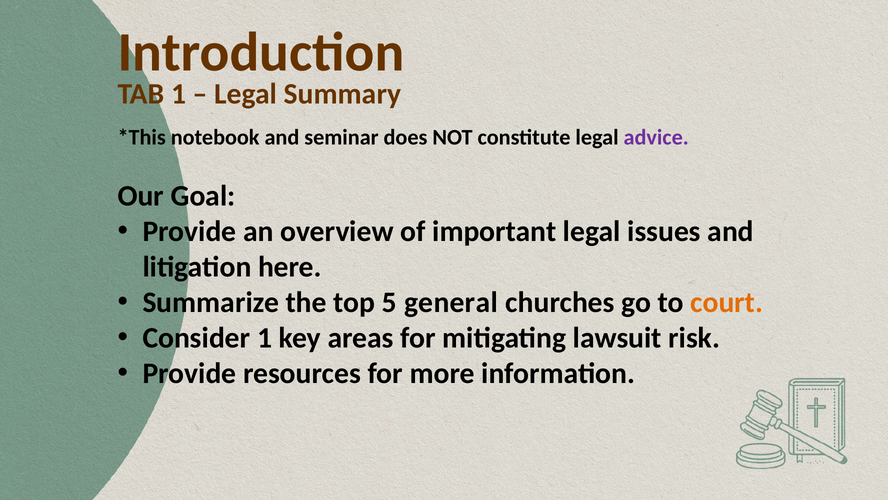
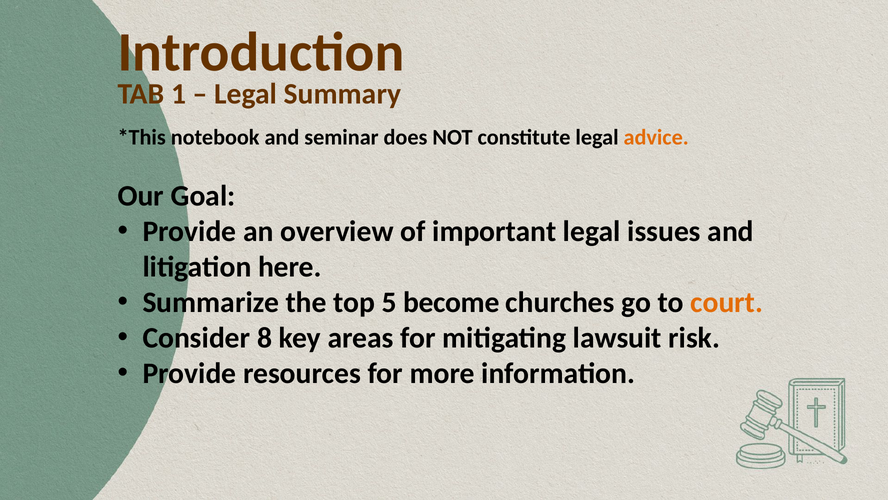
advice colour: purple -> orange
general: general -> become
Consider 1: 1 -> 8
